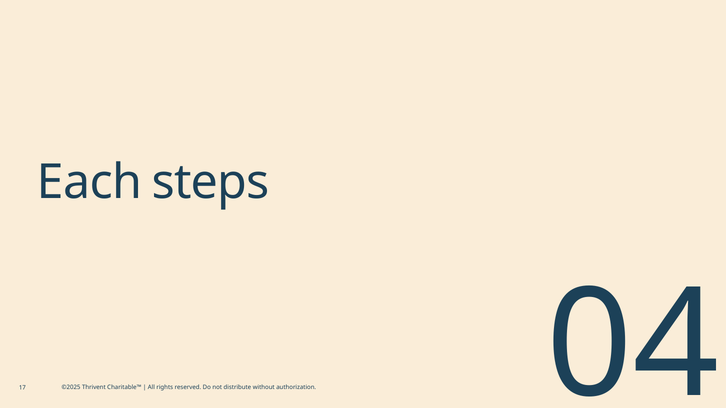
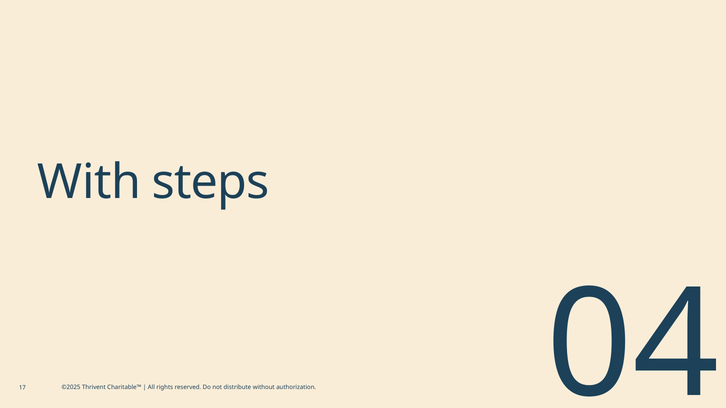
Each: Each -> With
